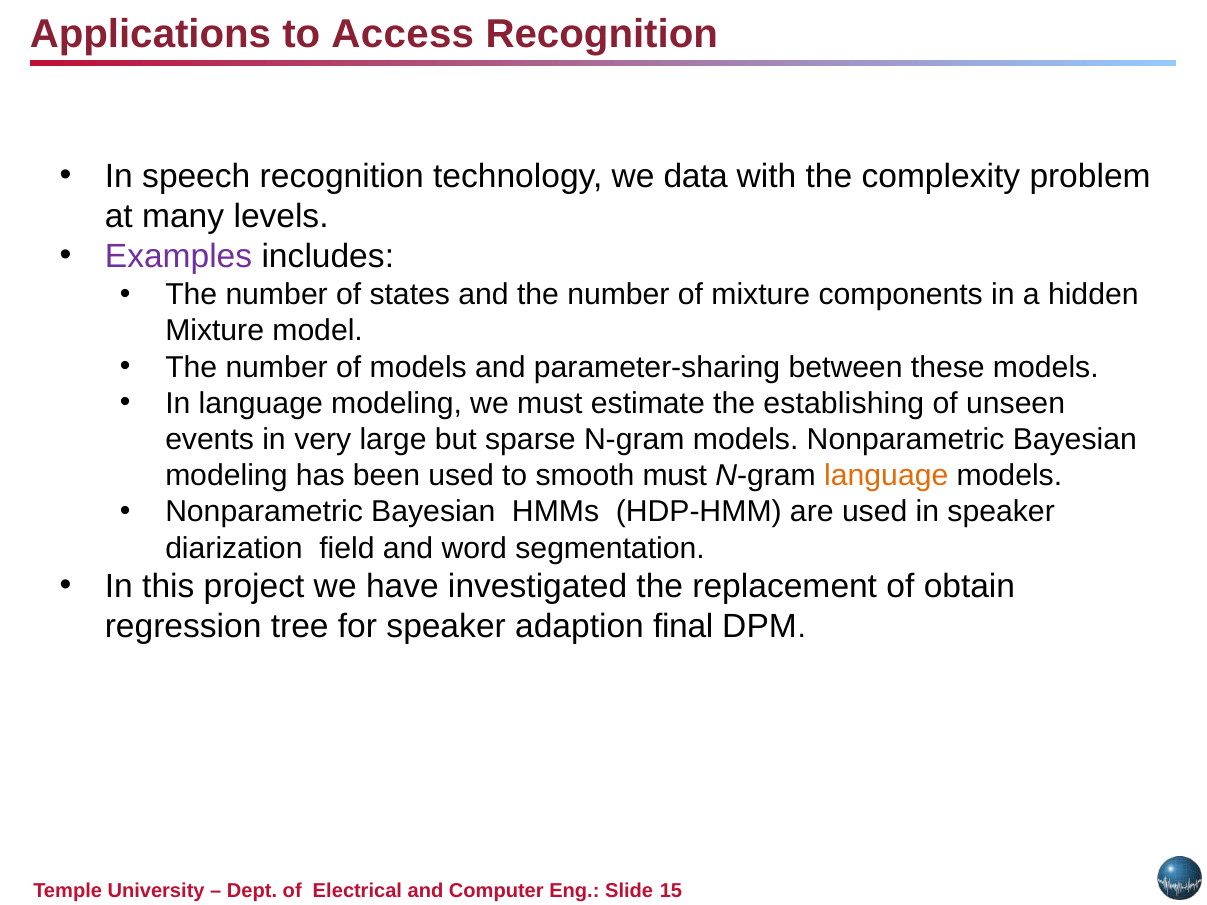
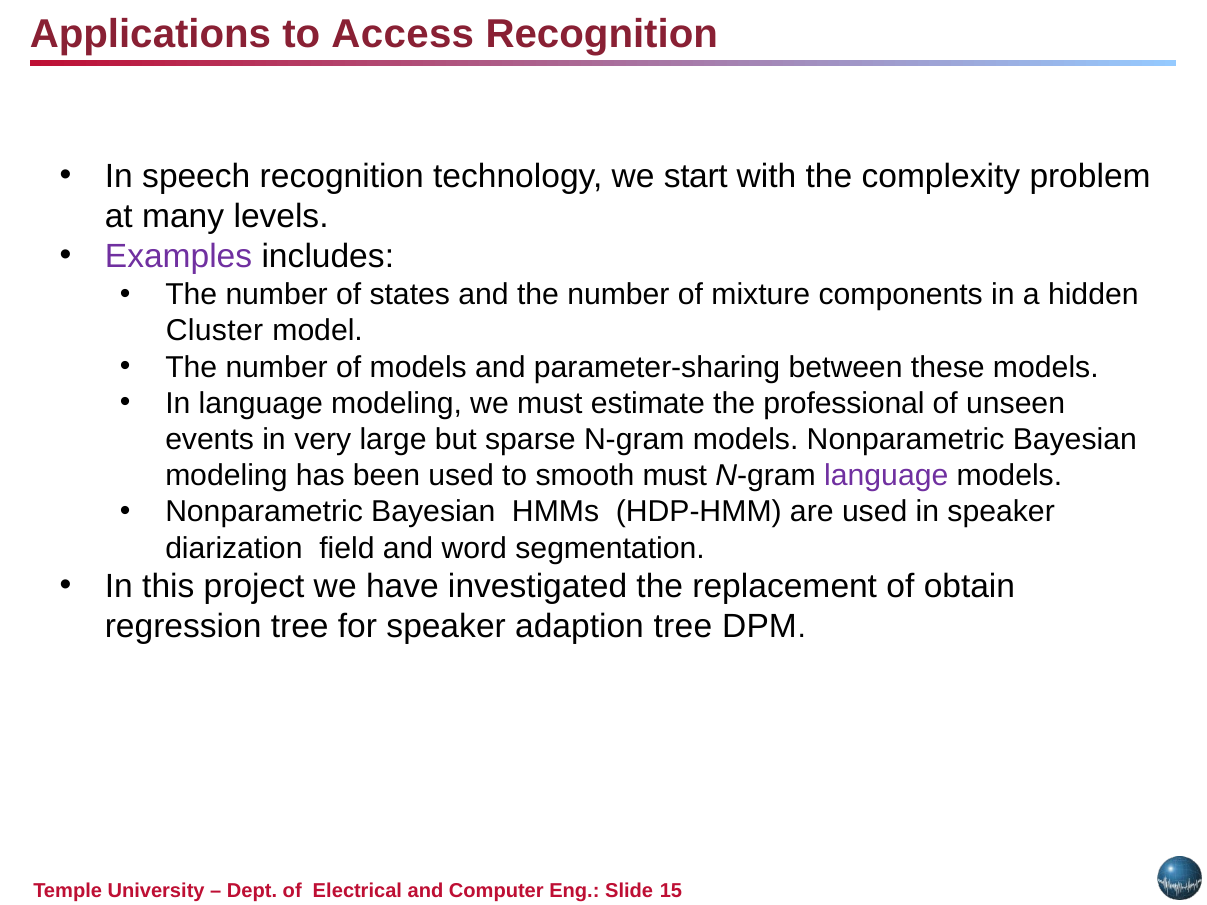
data: data -> start
Mixture at (215, 331): Mixture -> Cluster
establishing: establishing -> professional
language at (886, 476) colour: orange -> purple
adaption final: final -> tree
